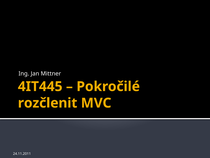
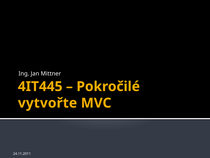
rozčlenit: rozčlenit -> vytvořte
